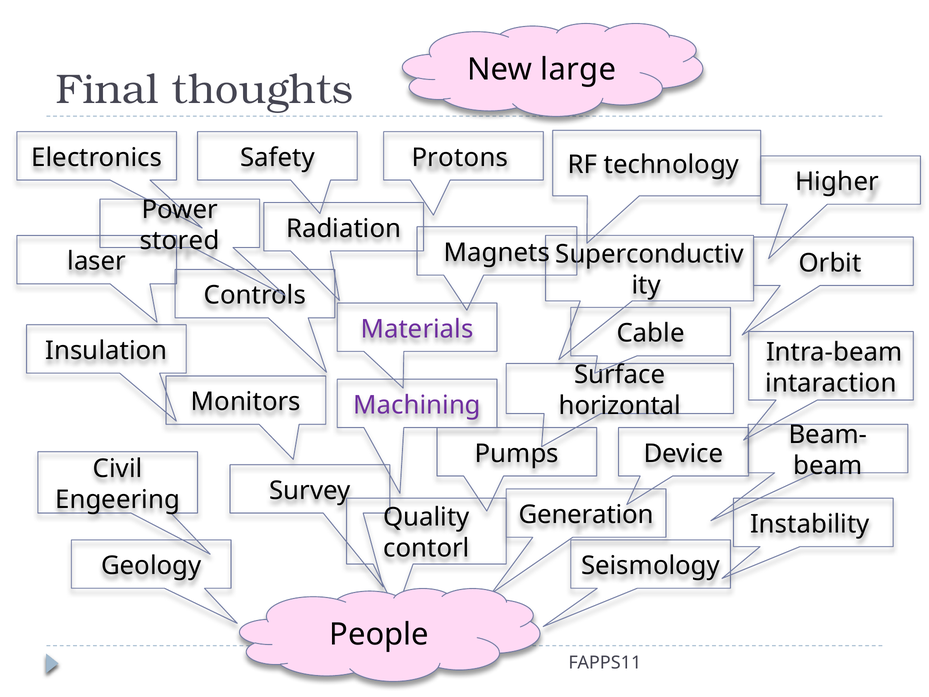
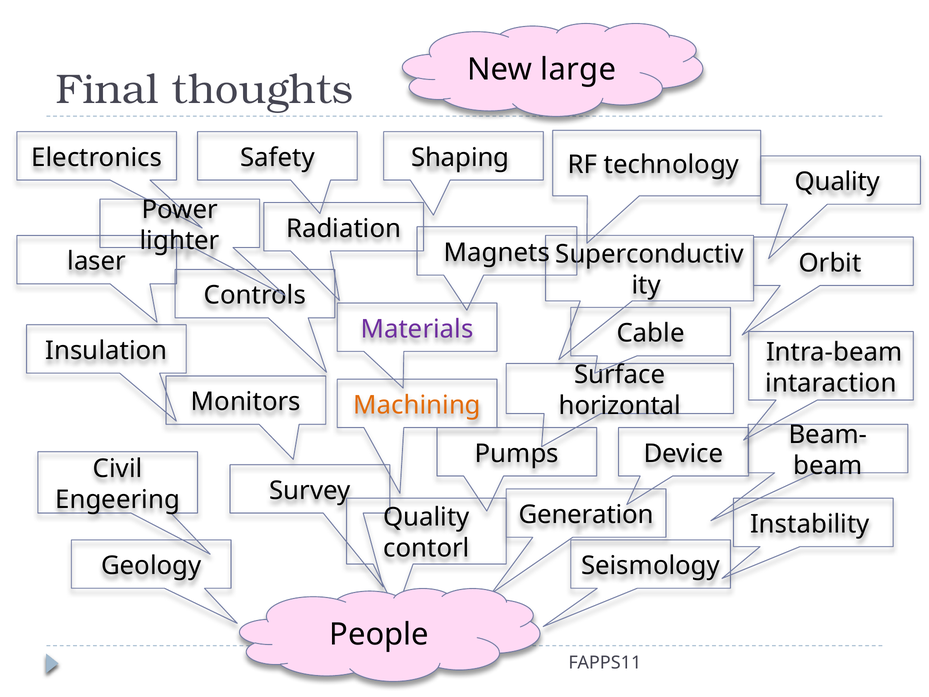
Protons: Protons -> Shaping
Higher at (837, 182): Higher -> Quality
stored: stored -> lighter
Machining colour: purple -> orange
